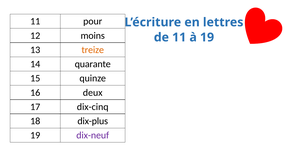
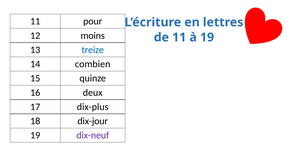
treize colour: orange -> blue
quarante: quarante -> combien
dix-cinq: dix-cinq -> dix-plus
dix-plus: dix-plus -> dix-jour
